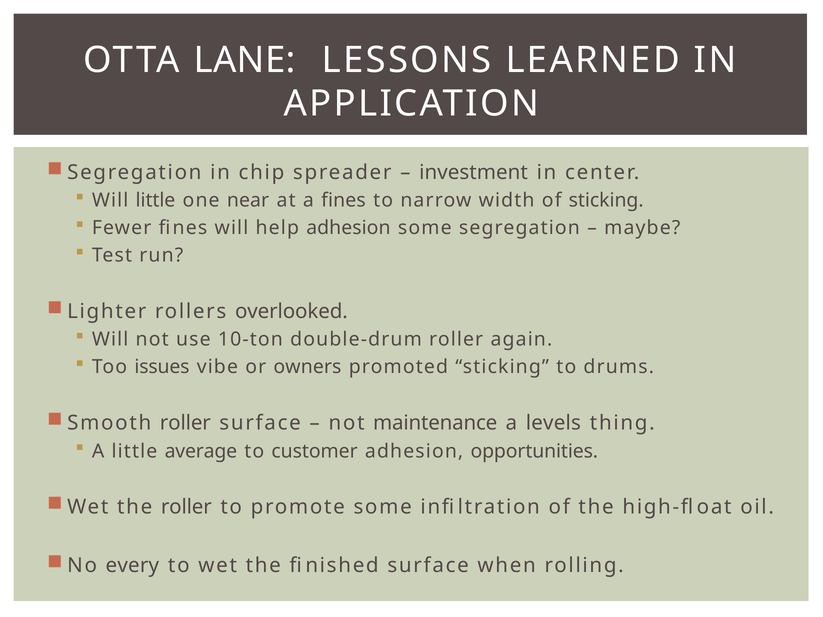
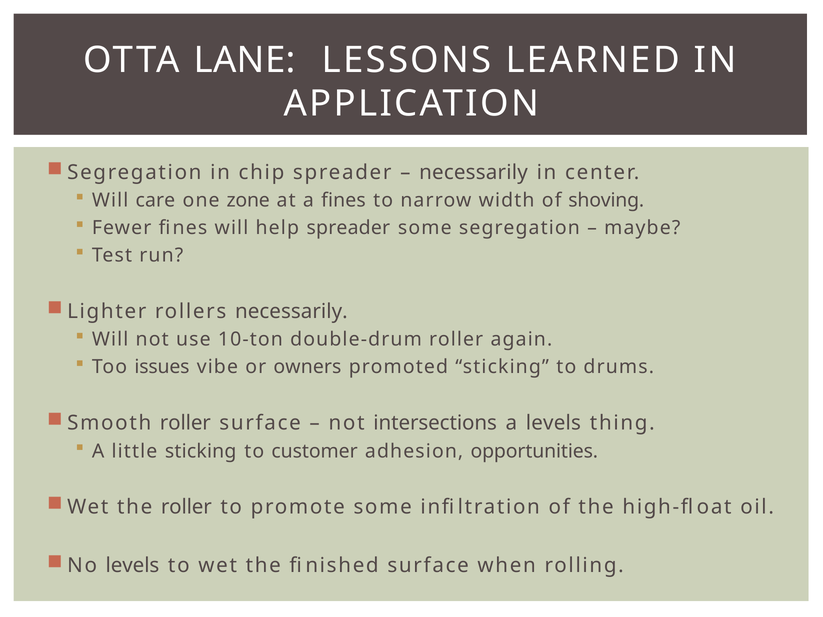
investment at (474, 173): investment -> necessarily
Will little: little -> care
near: near -> zone
of sticking: sticking -> shoving
help adhesion: adhesion -> spreader
rollers overlooked: overlooked -> necessarily
maintenance: maintenance -> intersections
little average: average -> sticking
No every: every -> levels
